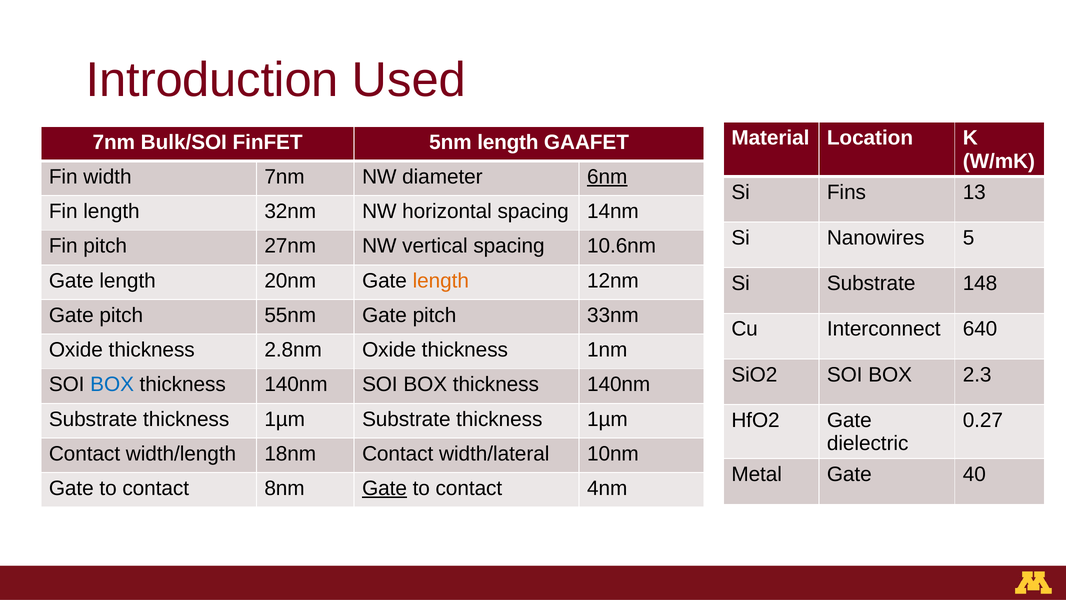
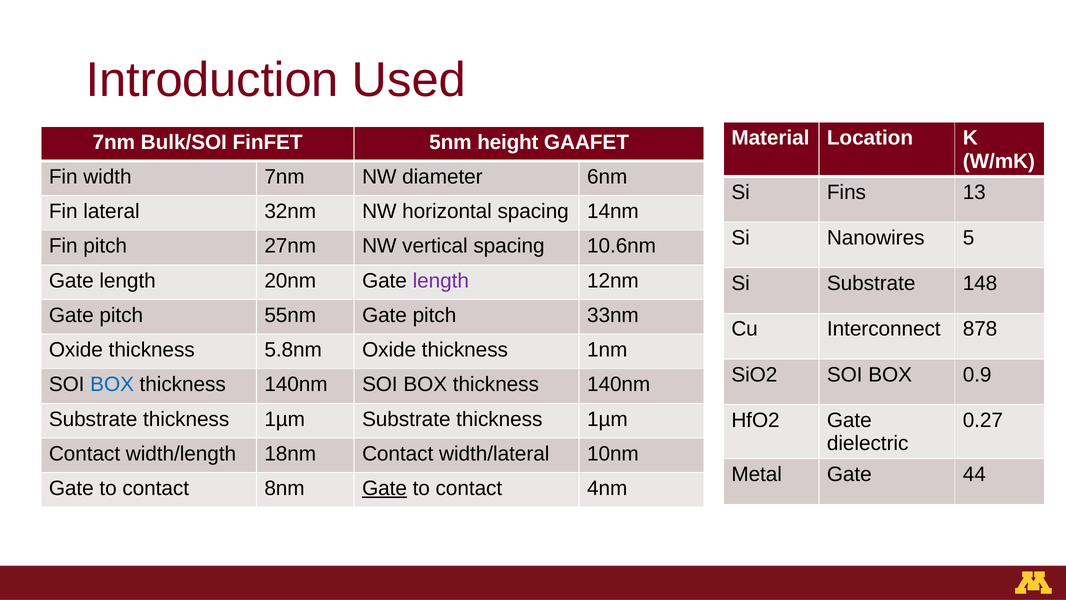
5nm length: length -> height
6nm underline: present -> none
Fin length: length -> lateral
length at (441, 281) colour: orange -> purple
640: 640 -> 878
2.8nm: 2.8nm -> 5.8nm
2.3: 2.3 -> 0.9
40: 40 -> 44
